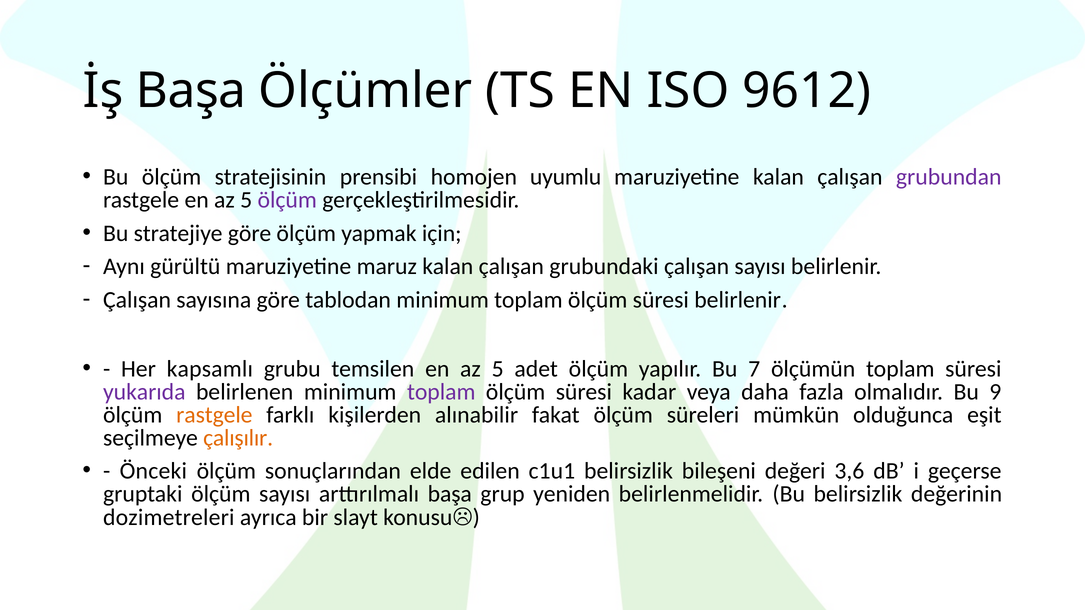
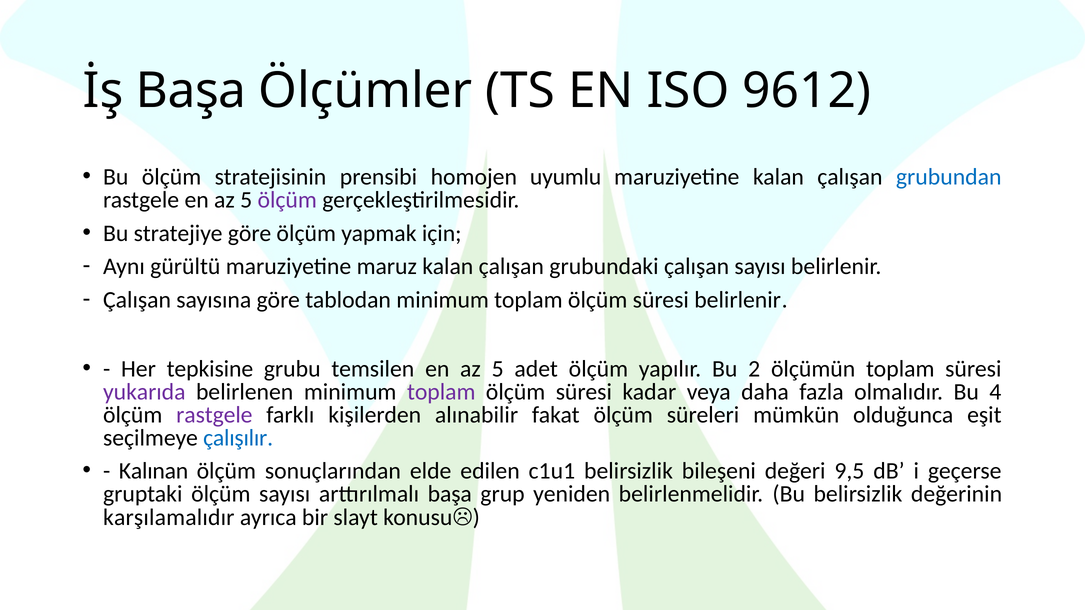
grubundan colour: purple -> blue
kapsamlı: kapsamlı -> tepkisine
7: 7 -> 2
9: 9 -> 4
rastgele at (214, 415) colour: orange -> purple
çalışılır colour: orange -> blue
Önceki: Önceki -> Kalınan
3,6: 3,6 -> 9,5
dozimetreleri: dozimetreleri -> karşılamalıdır
